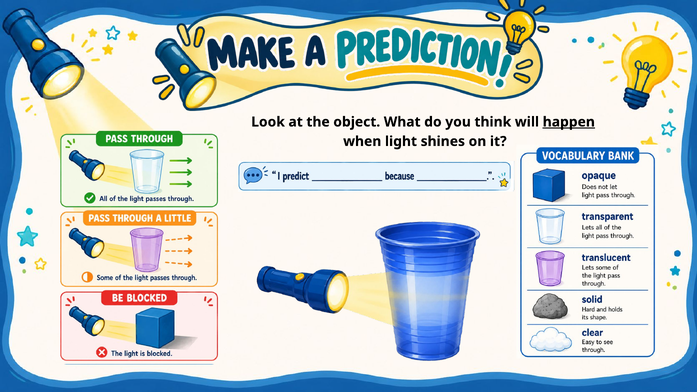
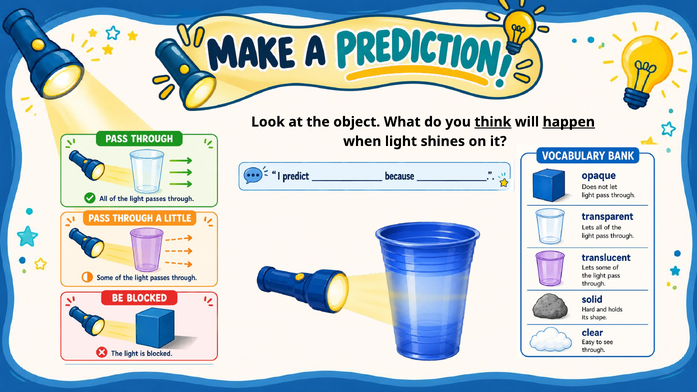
think underline: none -> present
